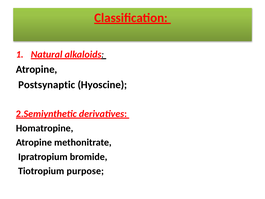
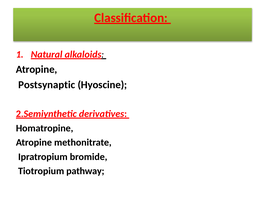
purpose: purpose -> pathway
